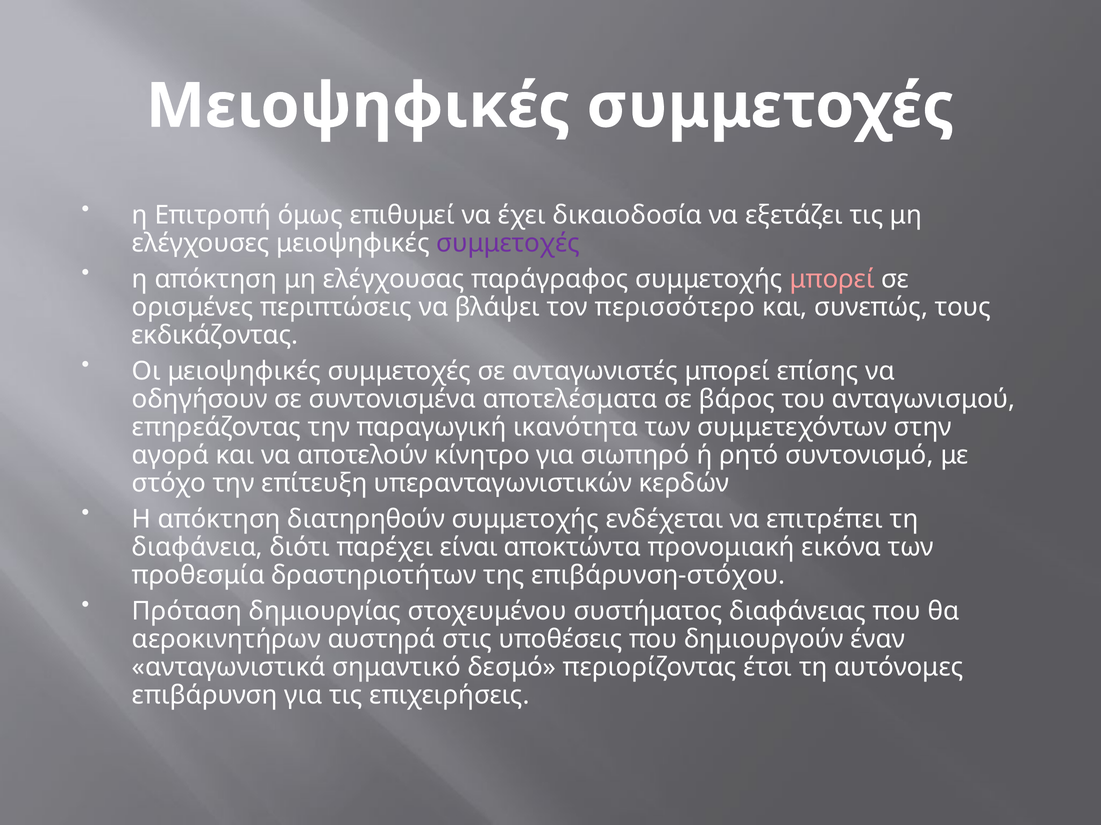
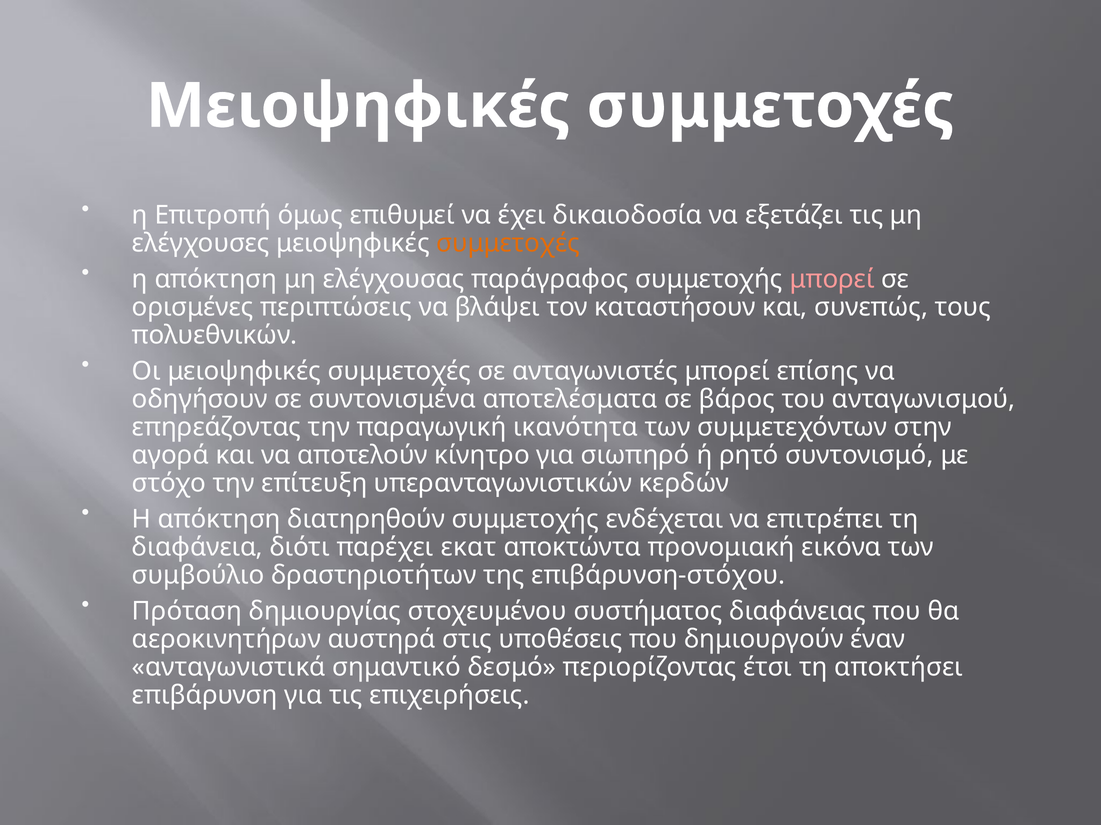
συμμετοχές at (508, 244) colour: purple -> orange
περισσότερο: περισσότερο -> καταστήσουν
εκδικάζοντας: εκδικάζοντας -> πολυεθνικών
είναι: είναι -> εκατ
προθεσμία: προθεσμία -> συμβούλιο
αυτόνομες: αυτόνομες -> αποκτήσει
